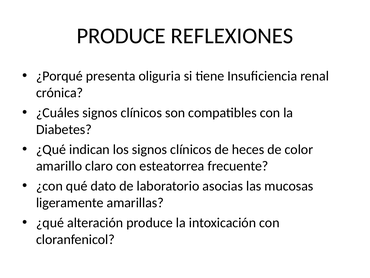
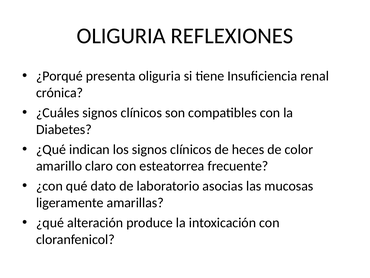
PRODUCE at (121, 36): PRODUCE -> OLIGURIA
